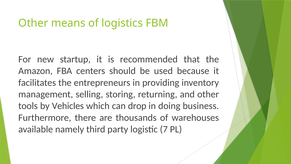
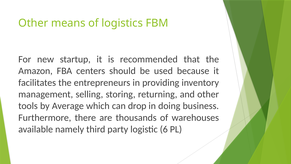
Vehicles: Vehicles -> Average
7: 7 -> 6
